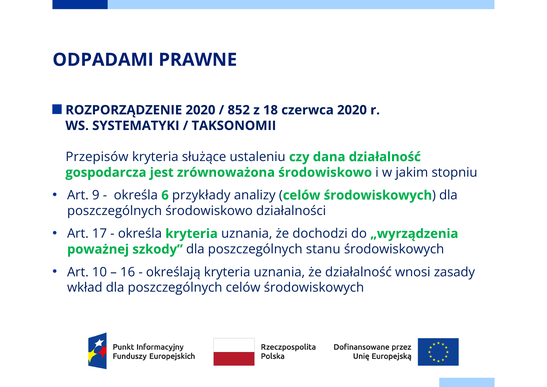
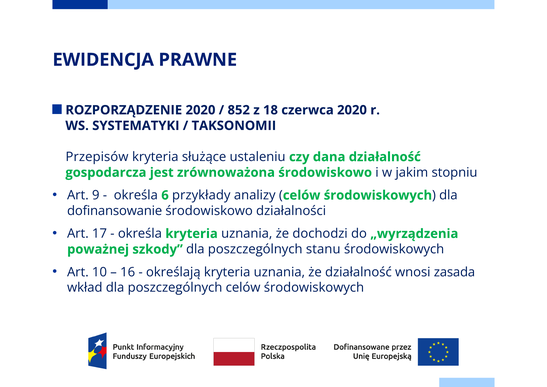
ODPADAMI: ODPADAMI -> EWIDENCJA
poszczególnych at (115, 211): poszczególnych -> dofinansowanie
zasady: zasady -> zasada
